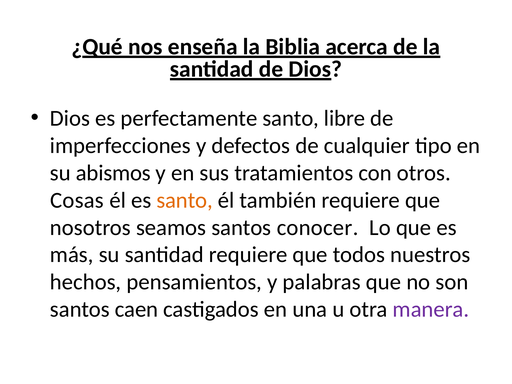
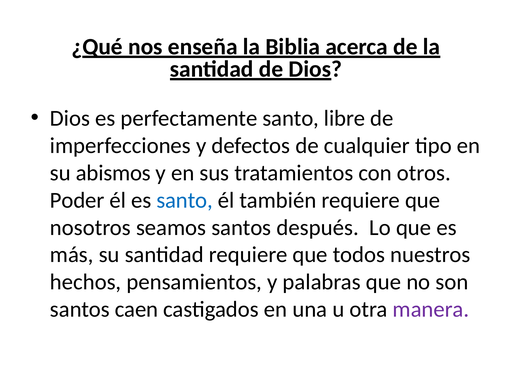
Cosas: Cosas -> Poder
santo at (185, 200) colour: orange -> blue
conocer: conocer -> después
